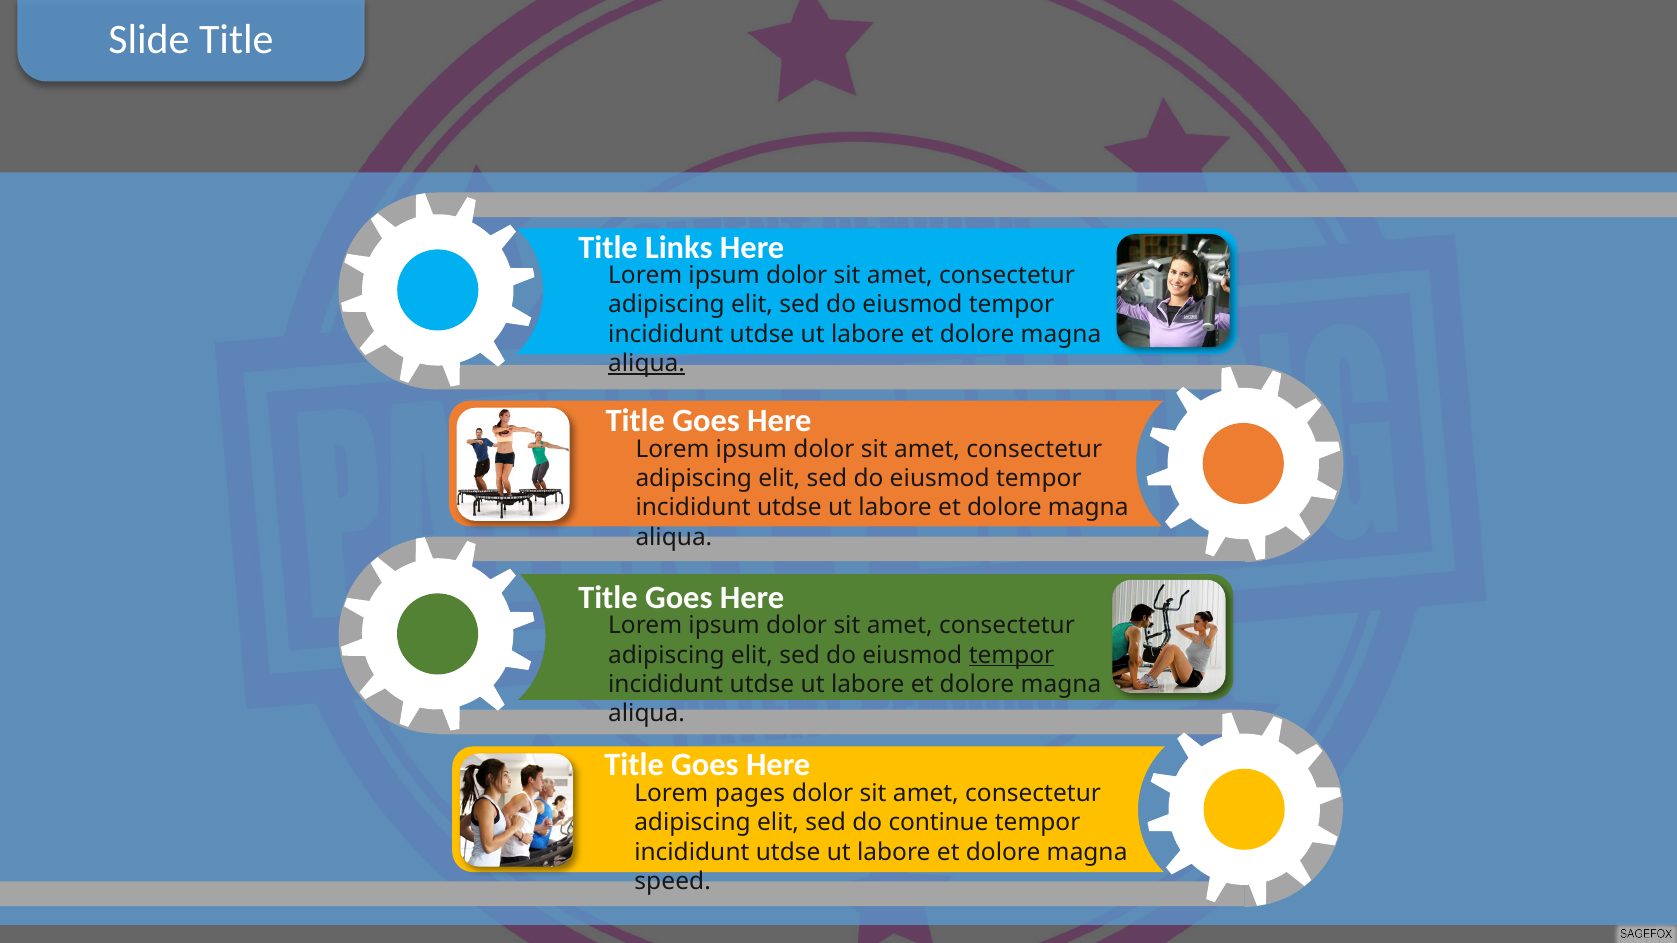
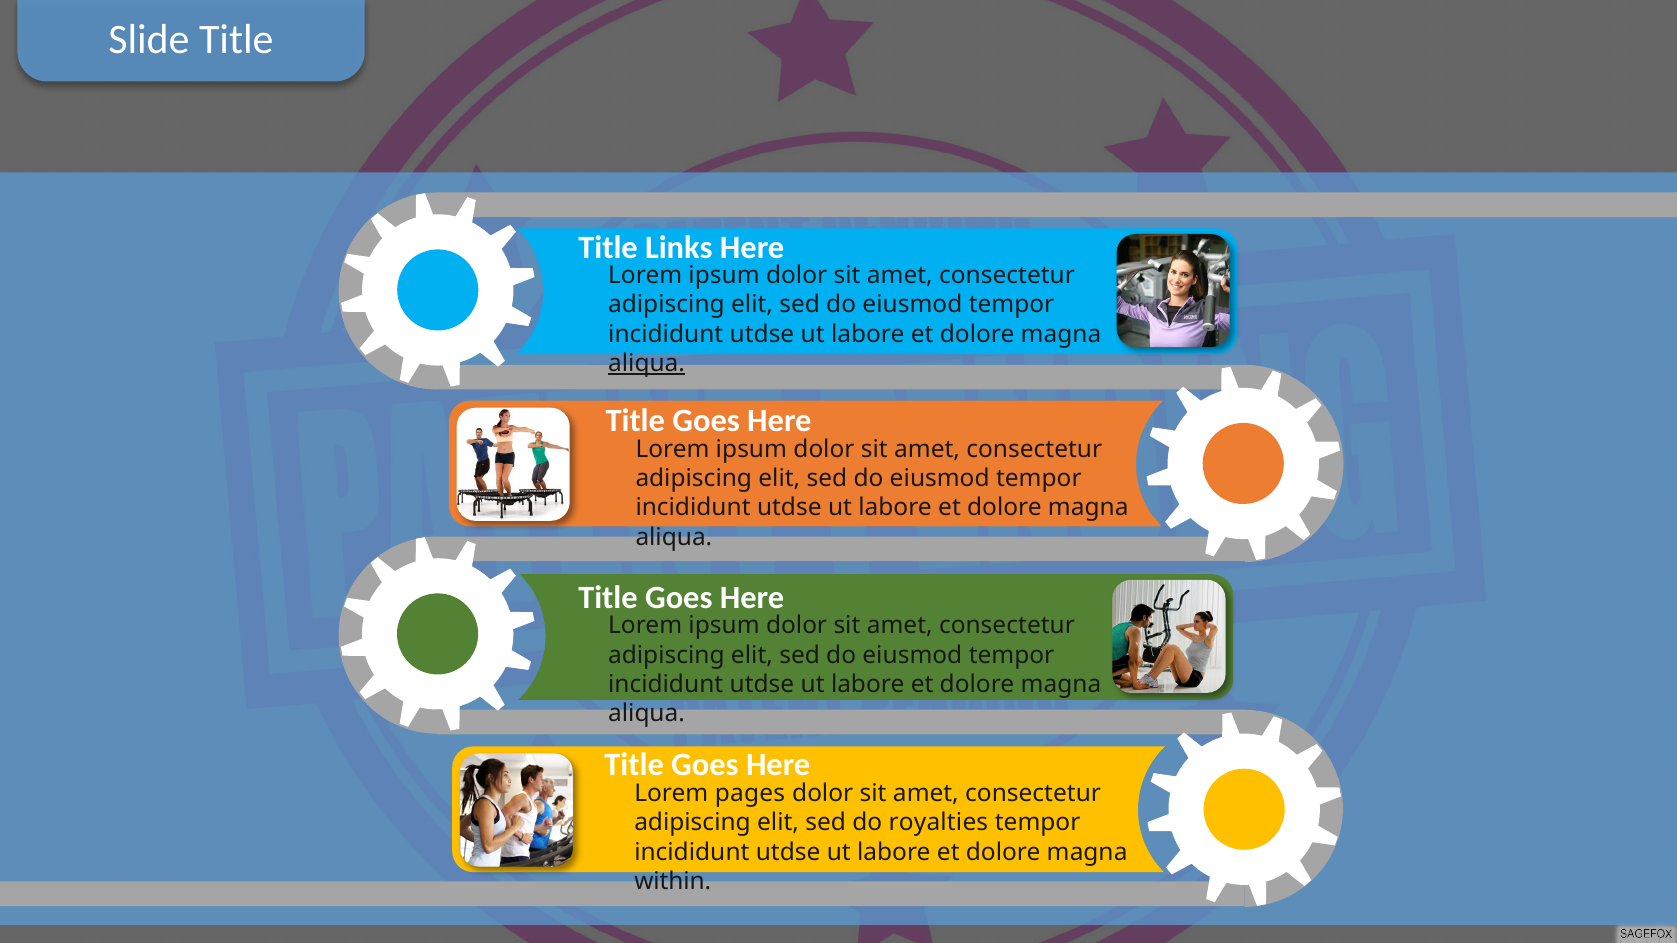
tempor at (1012, 655) underline: present -> none
continue: continue -> royalties
speed: speed -> within
